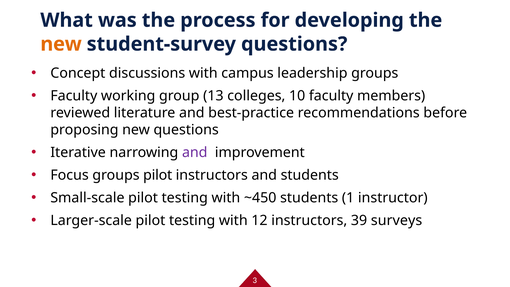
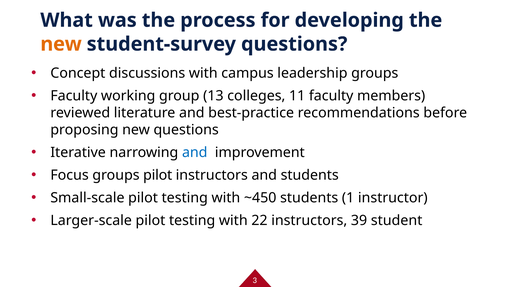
10: 10 -> 11
and at (195, 153) colour: purple -> blue
12: 12 -> 22
surveys: surveys -> student
